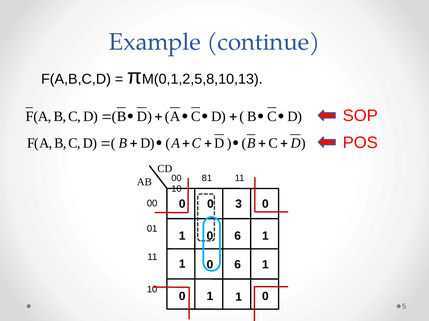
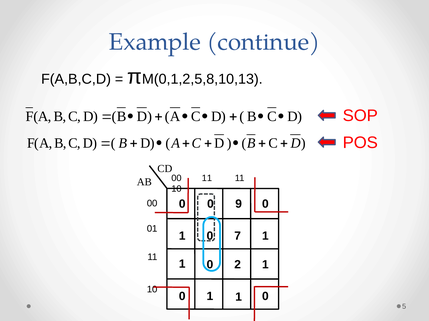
00 81: 81 -> 11
3: 3 -> 9
6 at (238, 236): 6 -> 7
6 at (238, 265): 6 -> 2
